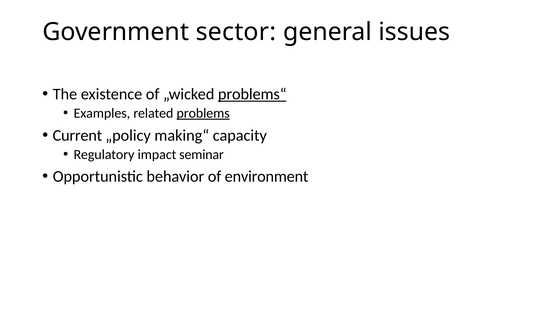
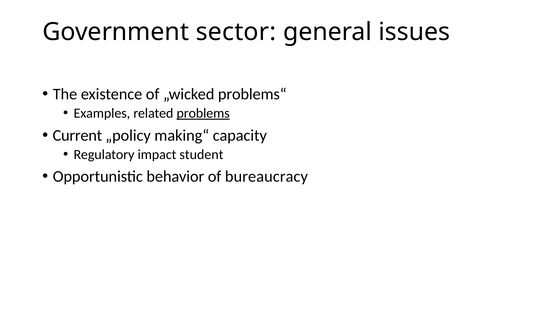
problems“ underline: present -> none
seminar: seminar -> student
environment: environment -> bureaucracy
